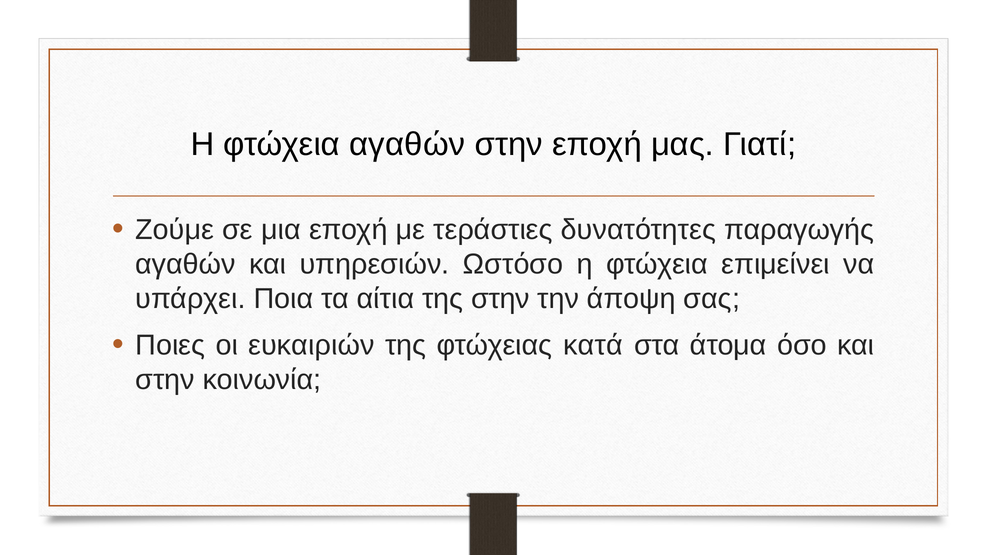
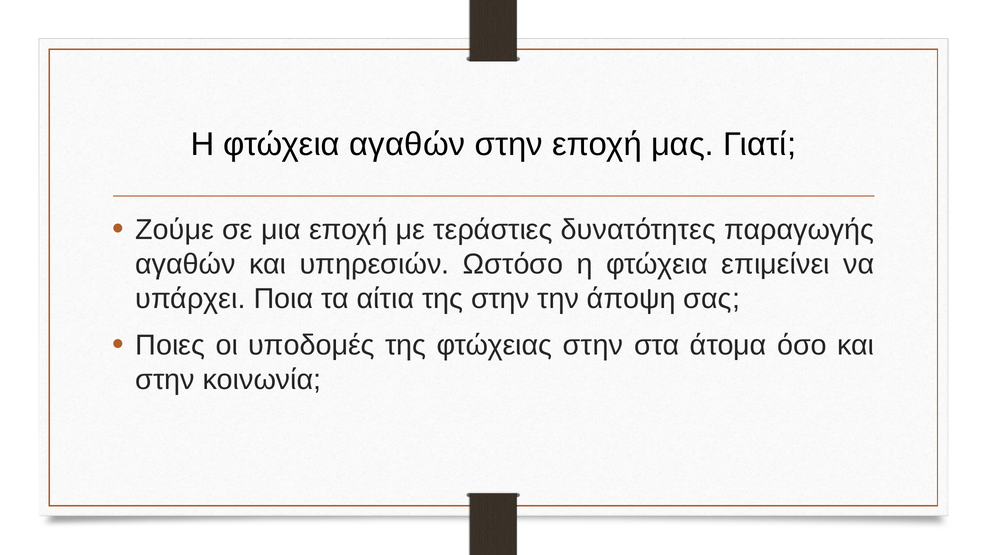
ευκαιριών: ευκαιριών -> υποδομές
φτώχειας κατά: κατά -> στην
